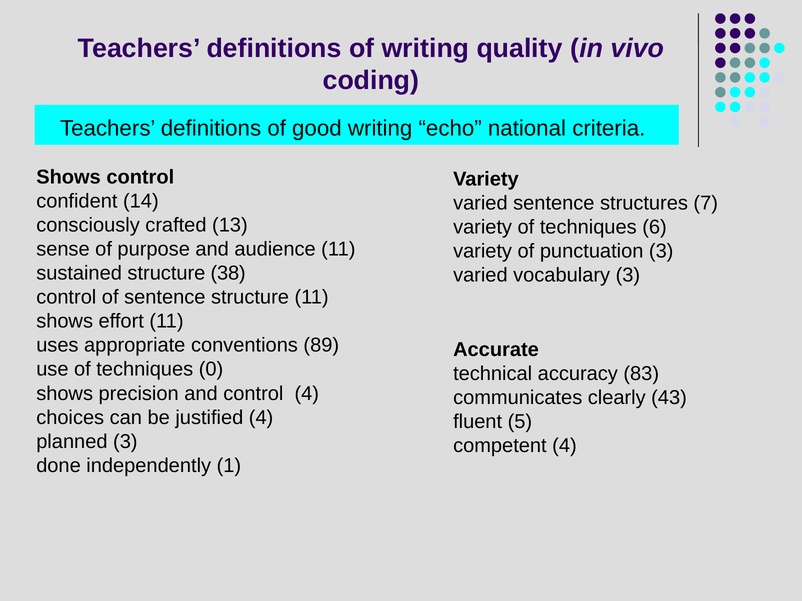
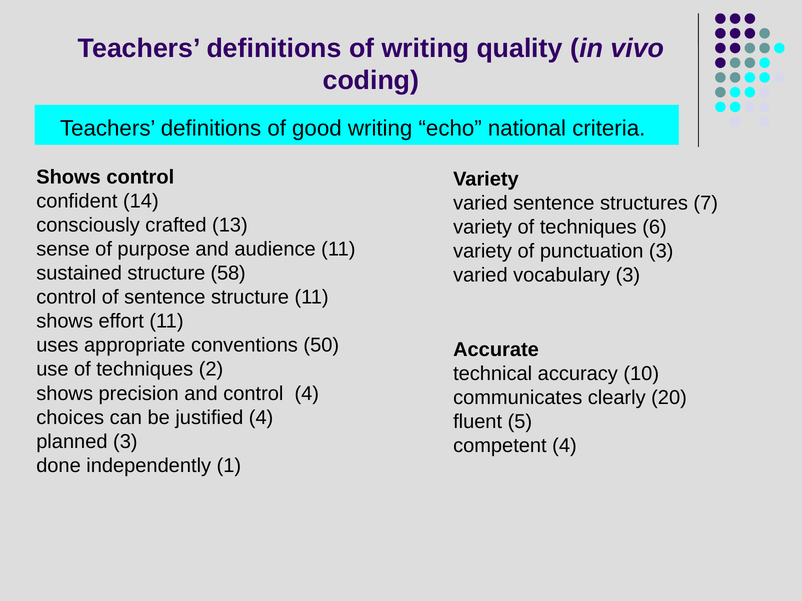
38: 38 -> 58
89: 89 -> 50
0: 0 -> 2
83: 83 -> 10
43: 43 -> 20
